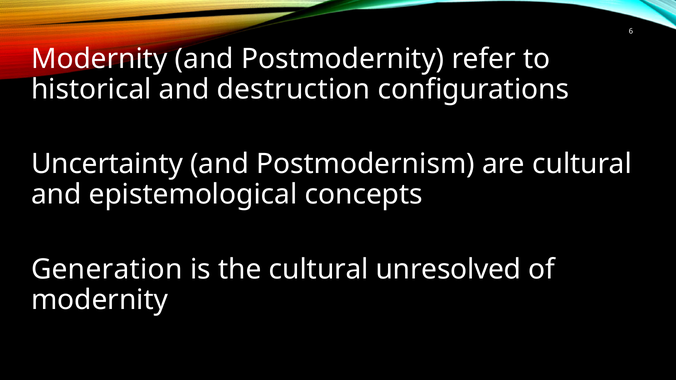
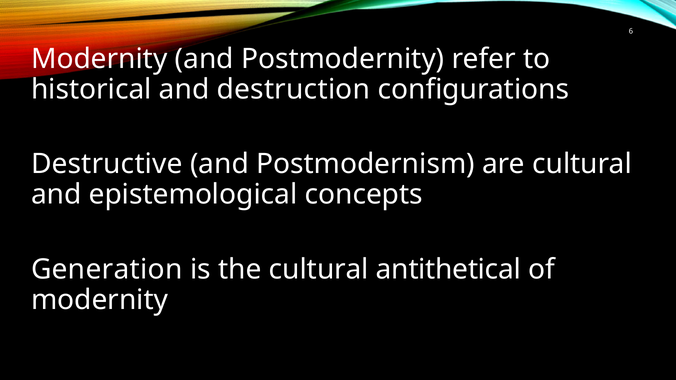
Uncertainty: Uncertainty -> Destructive
unresolved: unresolved -> antithetical
